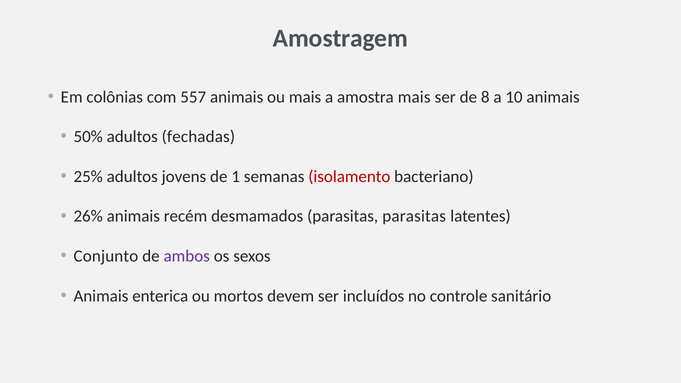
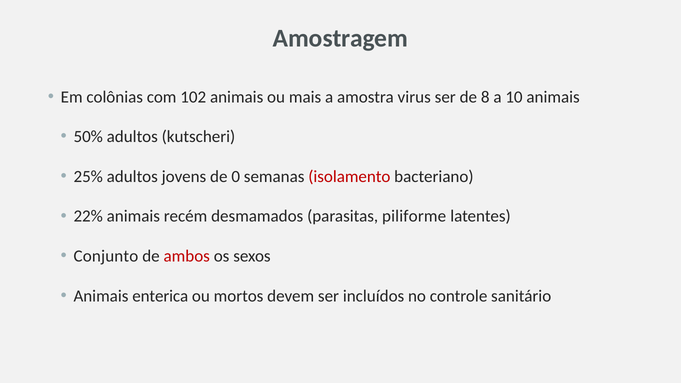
557: 557 -> 102
amostra mais: mais -> virus
fechadas: fechadas -> kutscheri
1: 1 -> 0
26%: 26% -> 22%
parasitas parasitas: parasitas -> piliforme
ambos colour: purple -> red
